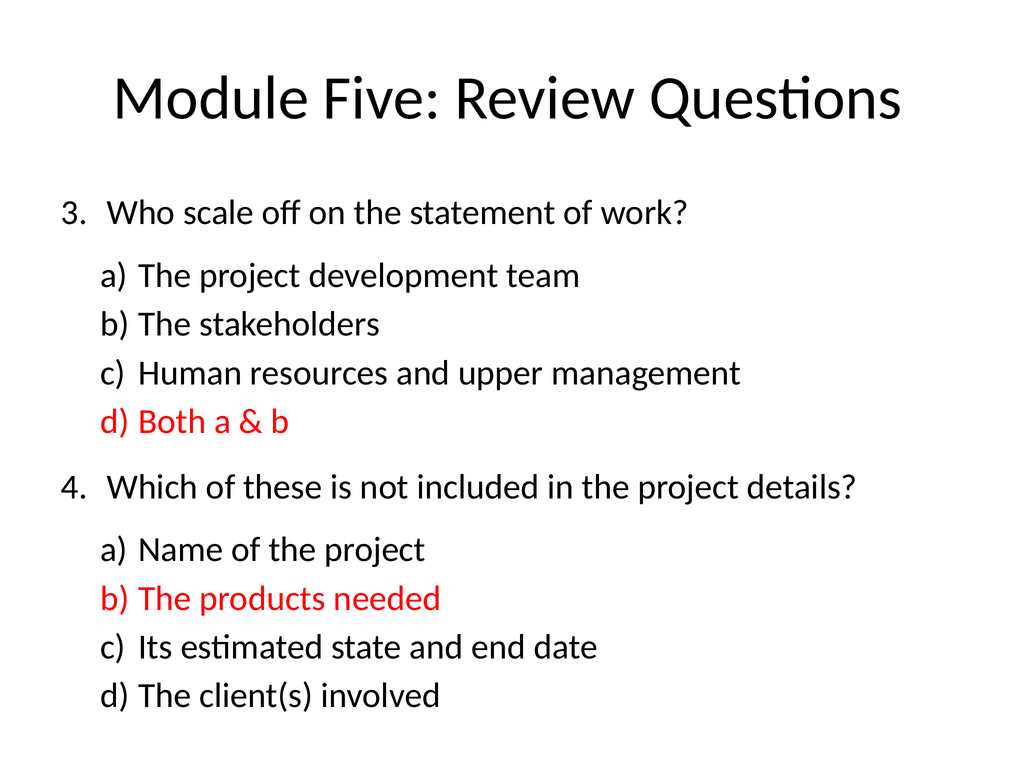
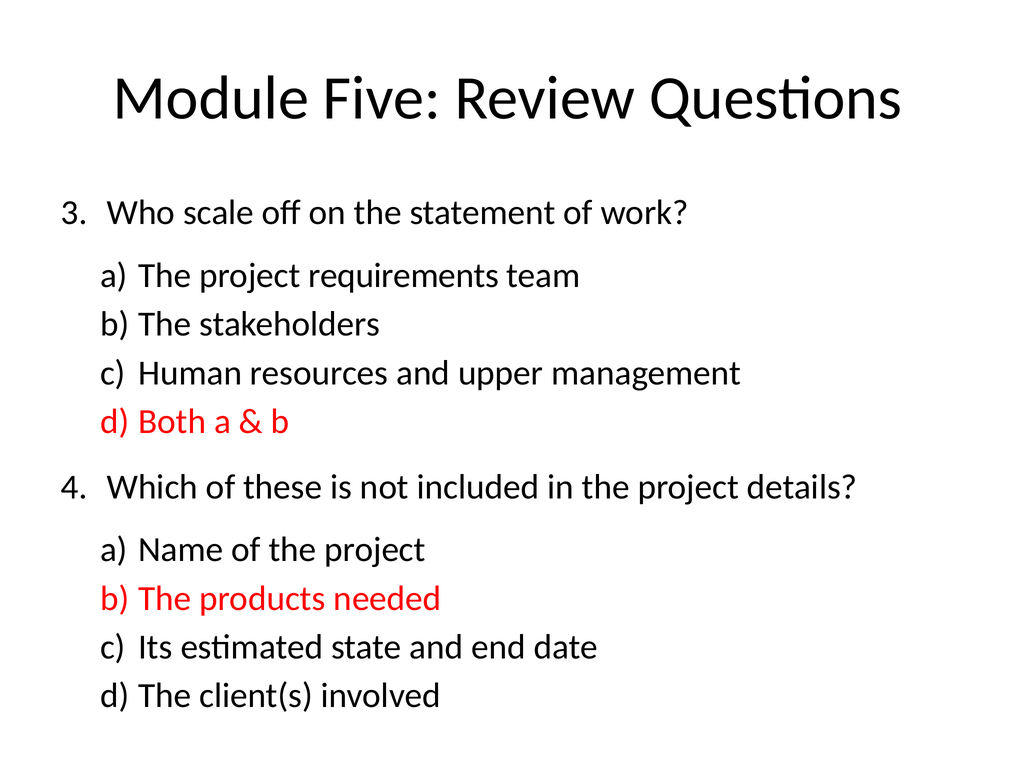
development: development -> requirements
